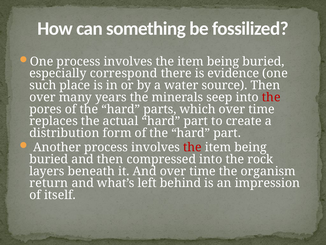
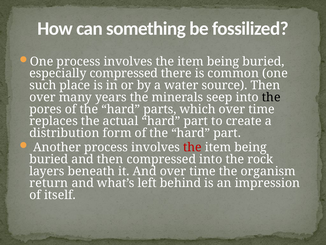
especially correspond: correspond -> compressed
evidence: evidence -> common
the at (271, 97) colour: red -> black
